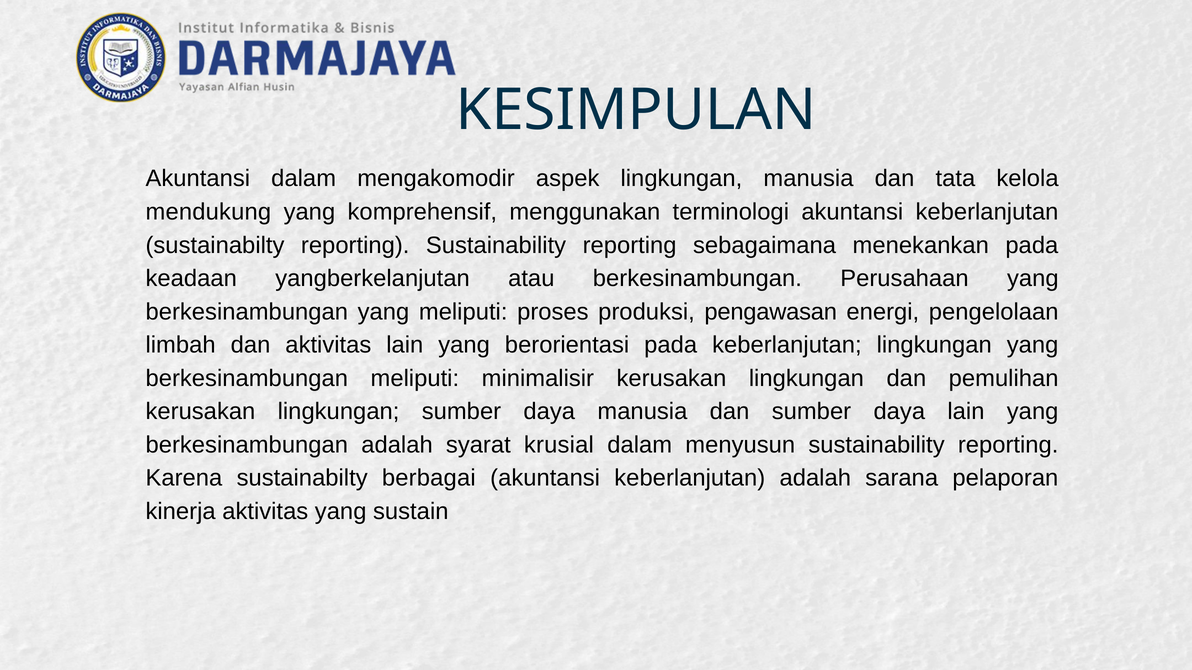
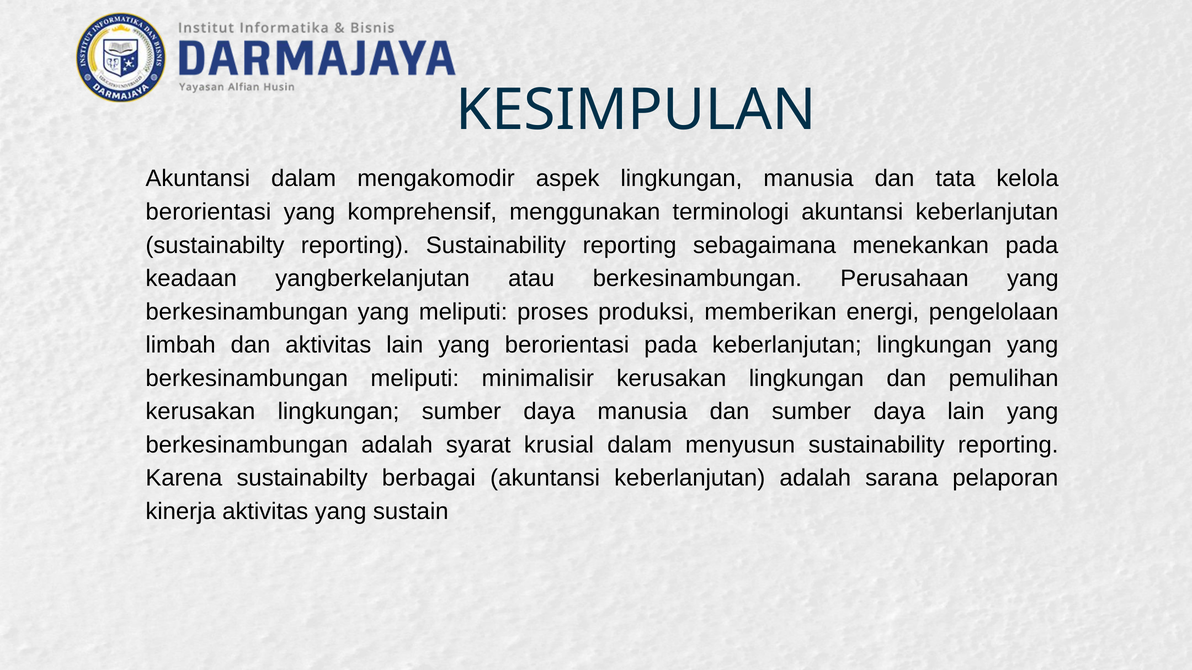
mendukung at (208, 212): mendukung -> berorientasi
pengawasan: pengawasan -> memberikan
